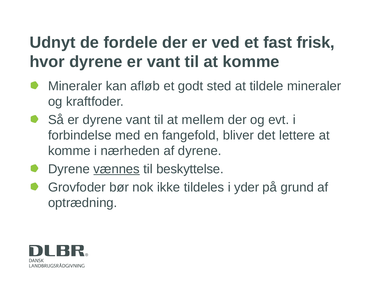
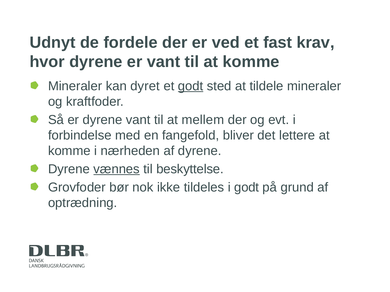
frisk: frisk -> krav
afløb: afløb -> dyret
godt at (191, 86) underline: none -> present
i yder: yder -> godt
